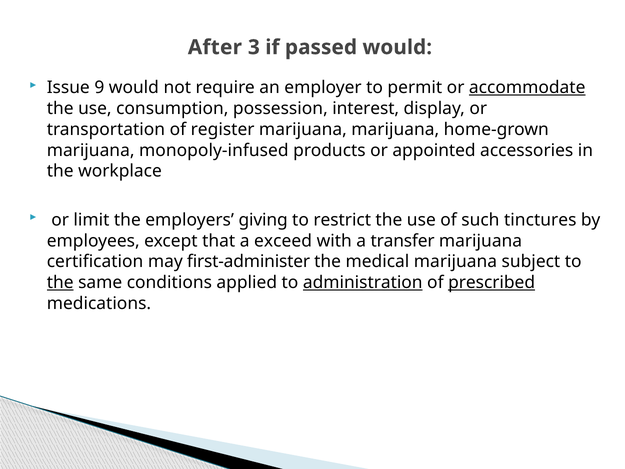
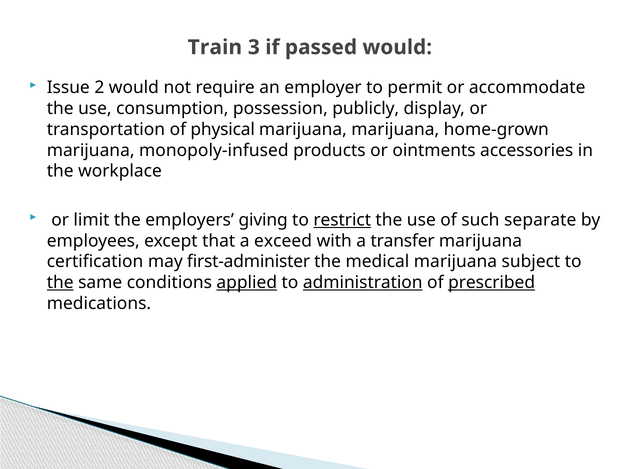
After: After -> Train
9: 9 -> 2
accommodate underline: present -> none
interest: interest -> publicly
register: register -> physical
appointed: appointed -> ointments
restrict underline: none -> present
tinctures: tinctures -> separate
applied underline: none -> present
